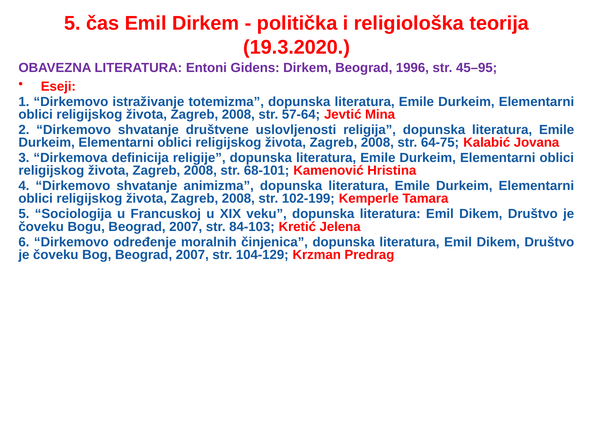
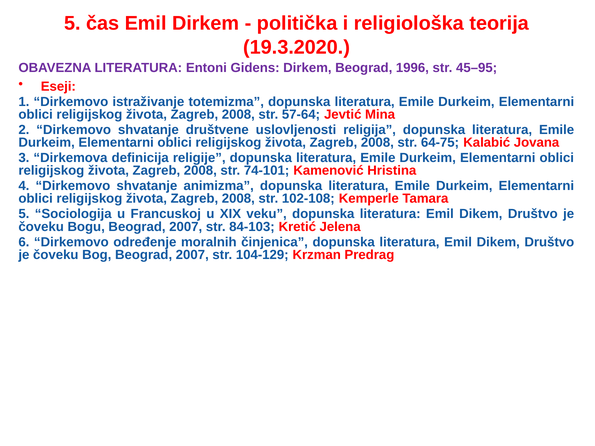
68-101: 68-101 -> 74-101
102-199: 102-199 -> 102-108
